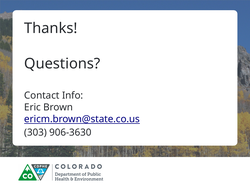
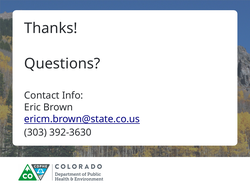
906-3630: 906-3630 -> 392-3630
